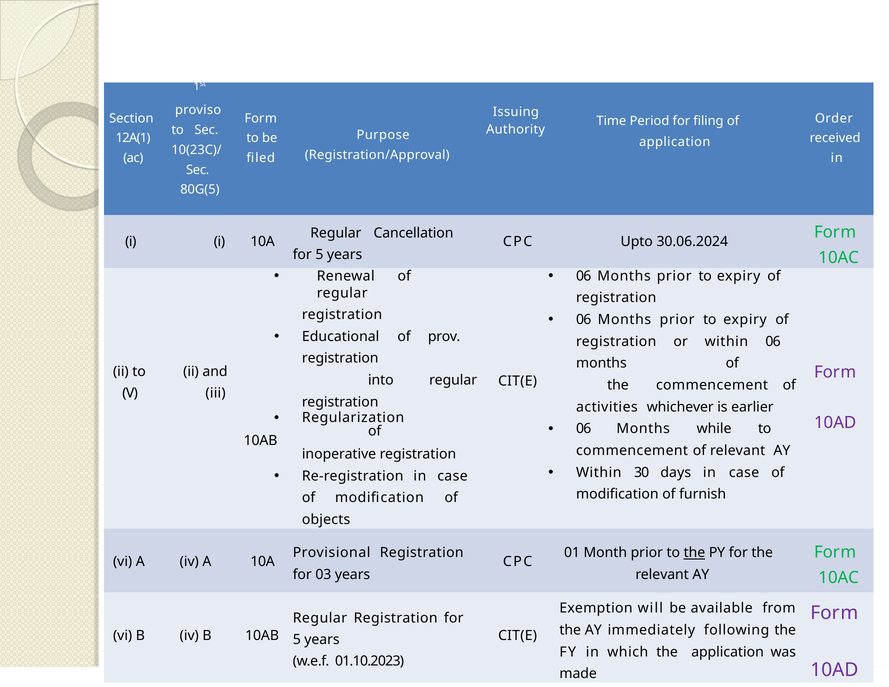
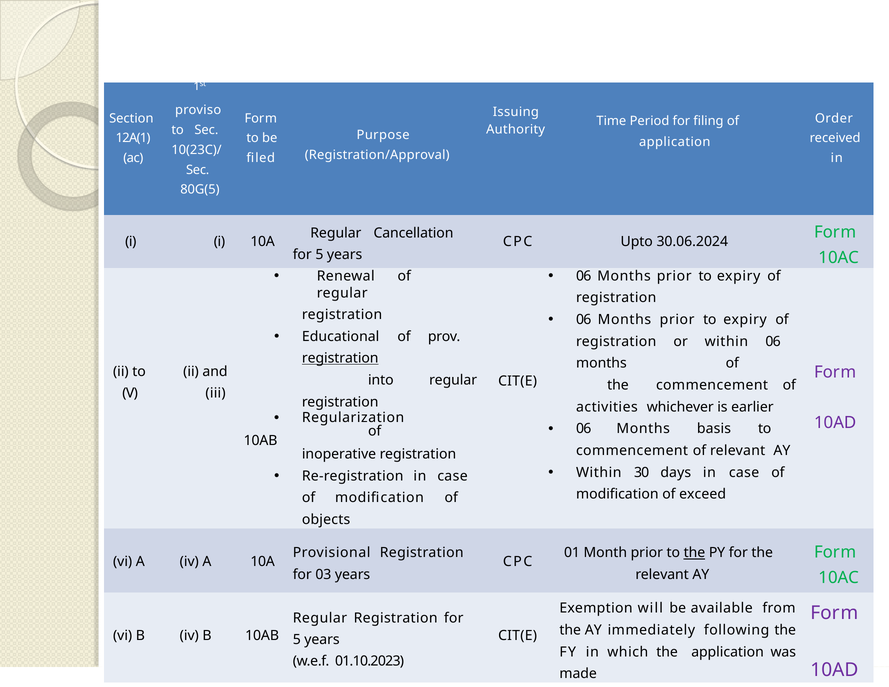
registration at (340, 358) underline: none -> present
while: while -> basis
furnish: furnish -> exceed
